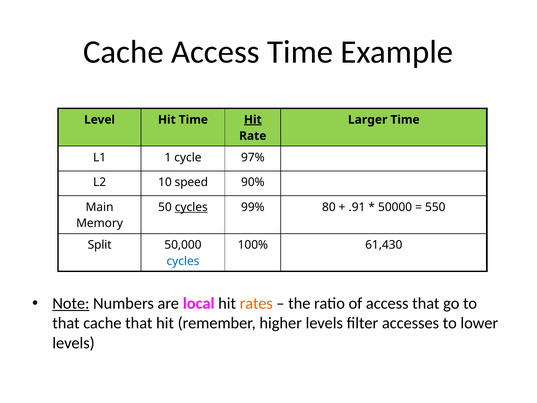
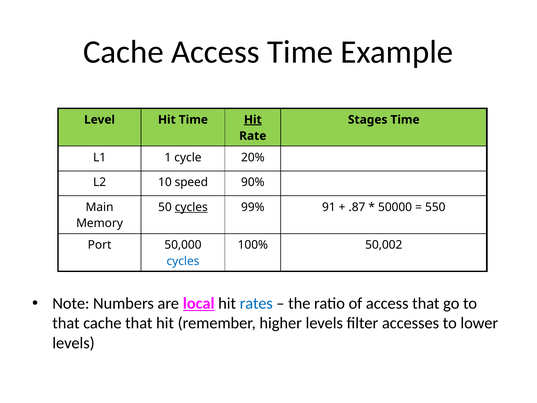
Larger: Larger -> Stages
97%: 97% -> 20%
80: 80 -> 91
.91: .91 -> .87
Split: Split -> Port
61,430: 61,430 -> 50,002
Note underline: present -> none
local underline: none -> present
rates colour: orange -> blue
